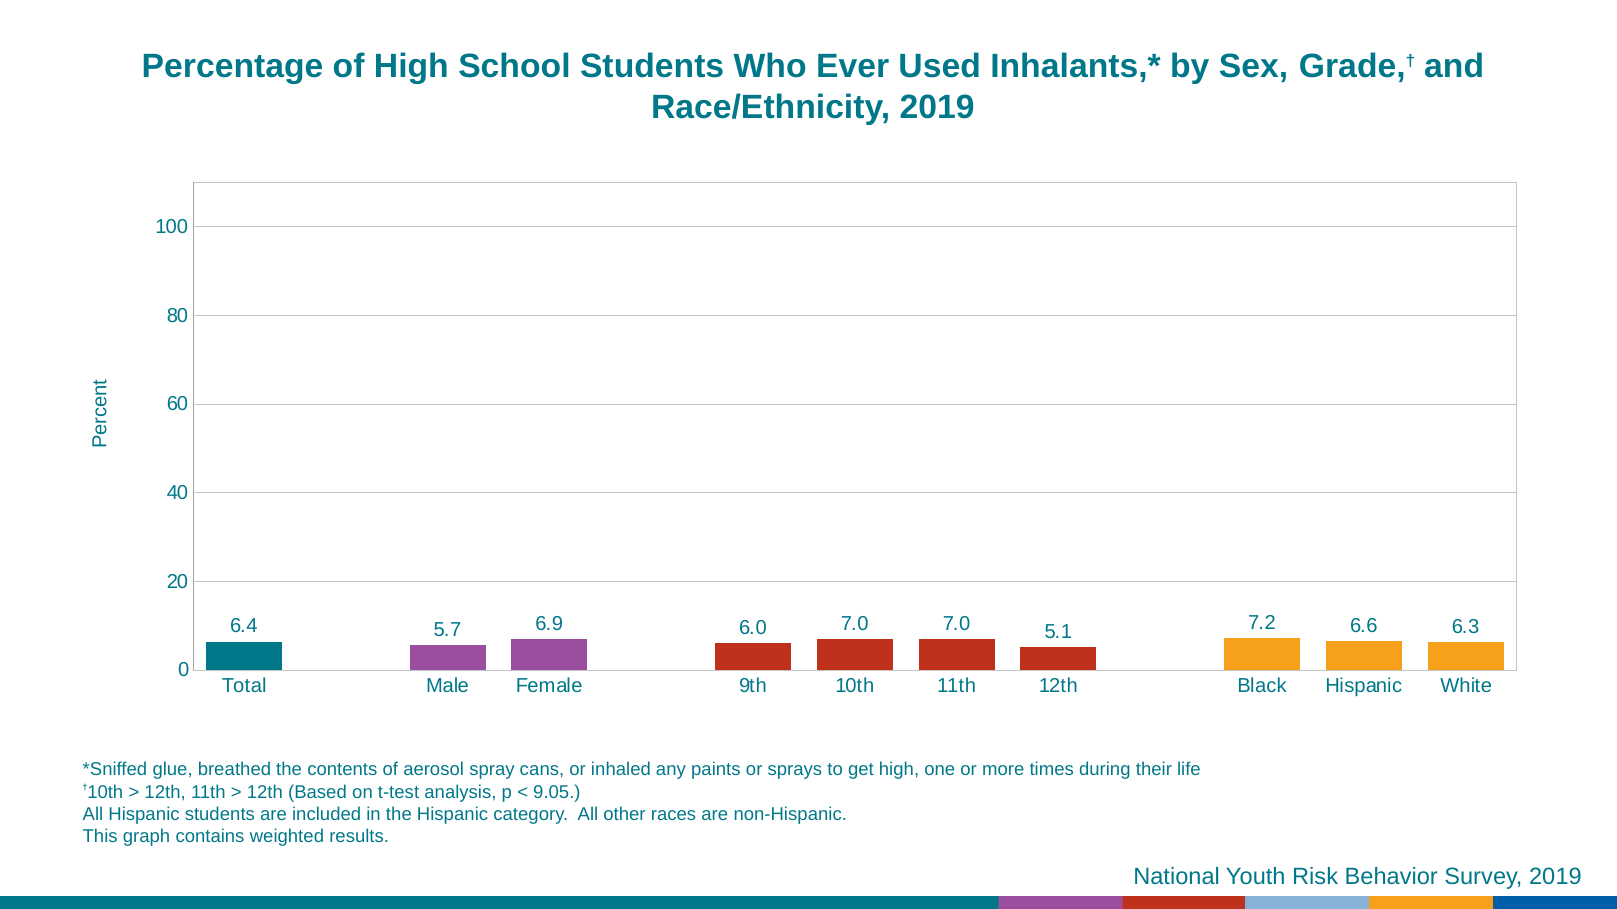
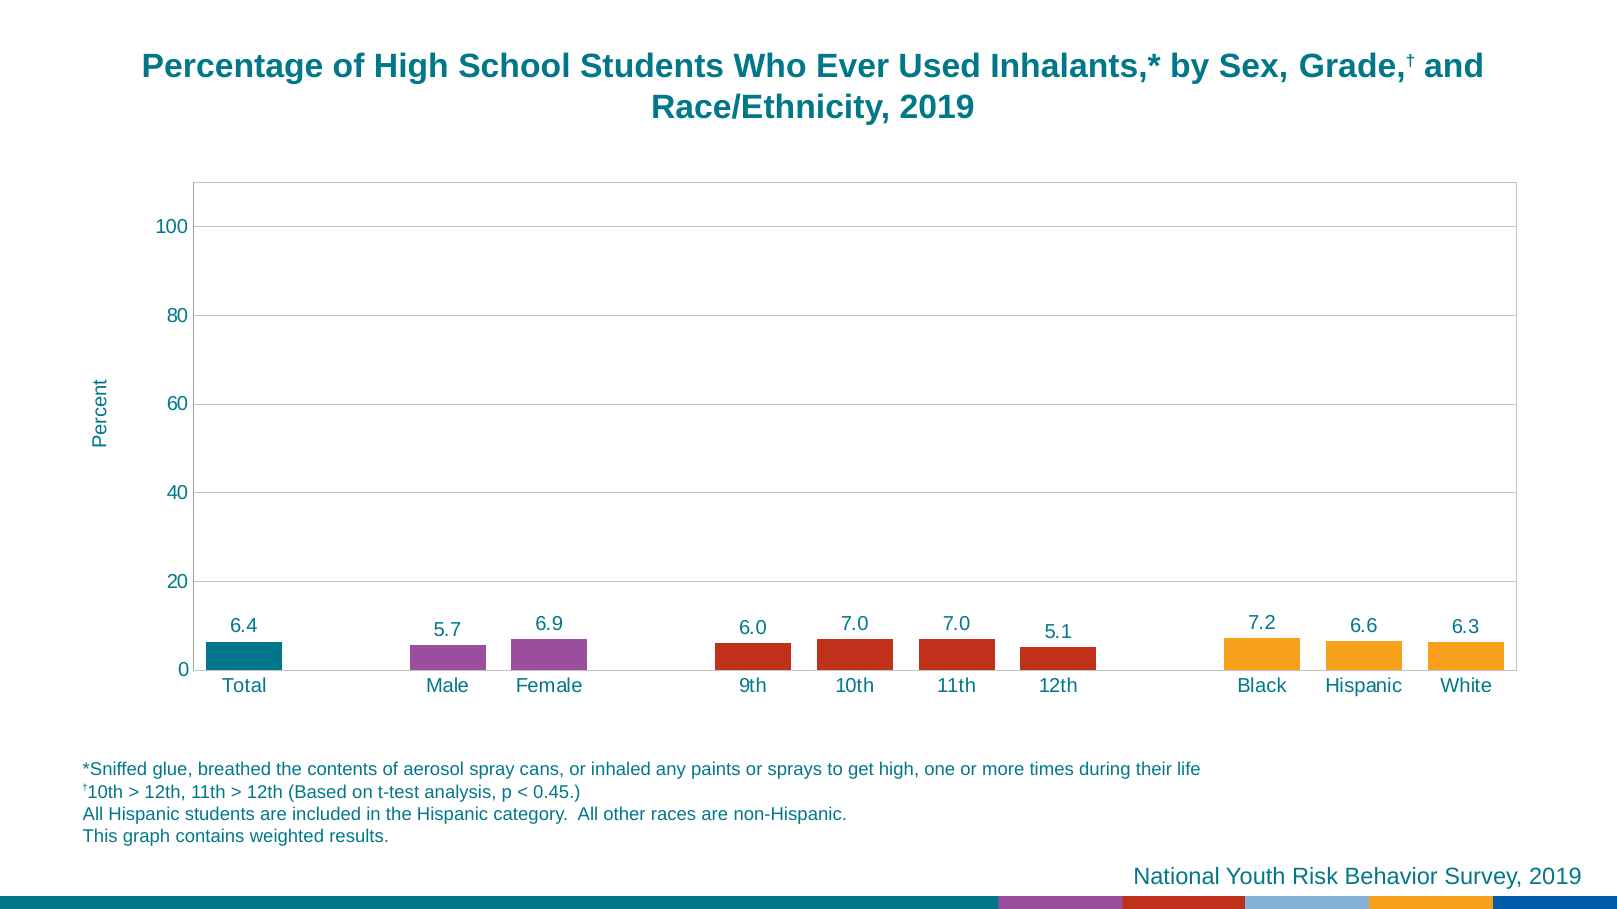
9.05: 9.05 -> 0.45
